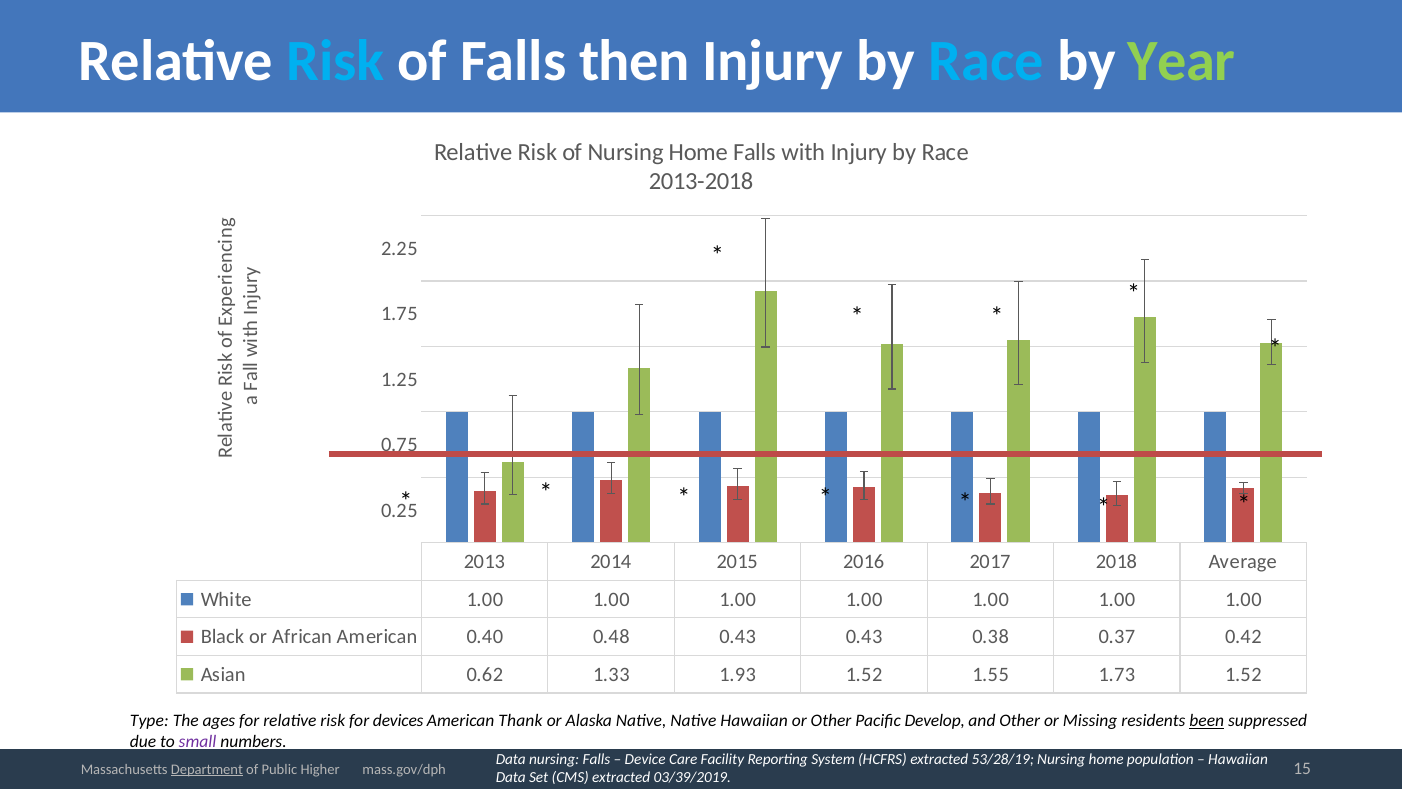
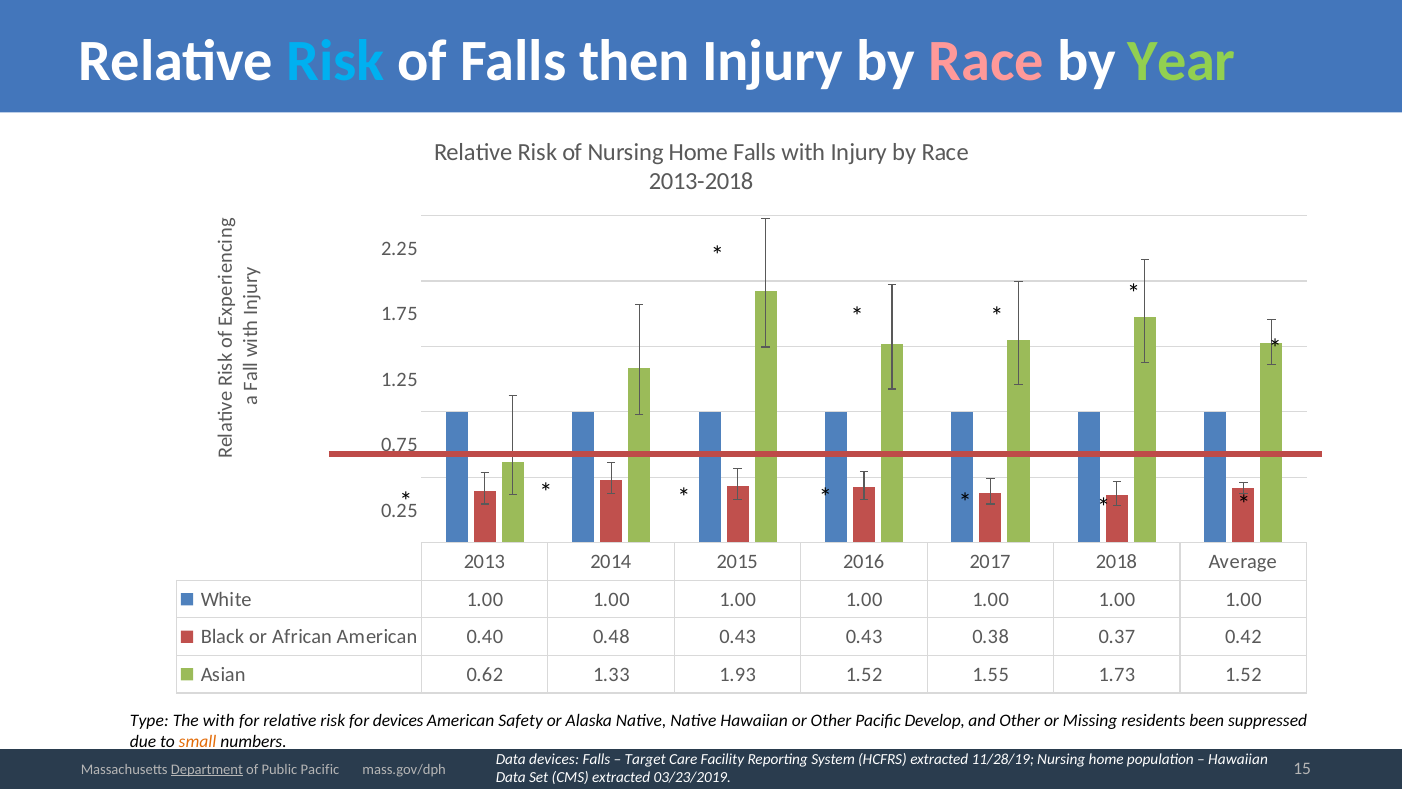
Race at (986, 61) colour: light blue -> pink
The ages: ages -> with
Thank: Thank -> Safety
been underline: present -> none
small colour: purple -> orange
Data nursing: nursing -> devices
Device: Device -> Target
53/28/19: 53/28/19 -> 11/28/19
Public Higher: Higher -> Pacific
03/39/2019: 03/39/2019 -> 03/23/2019
